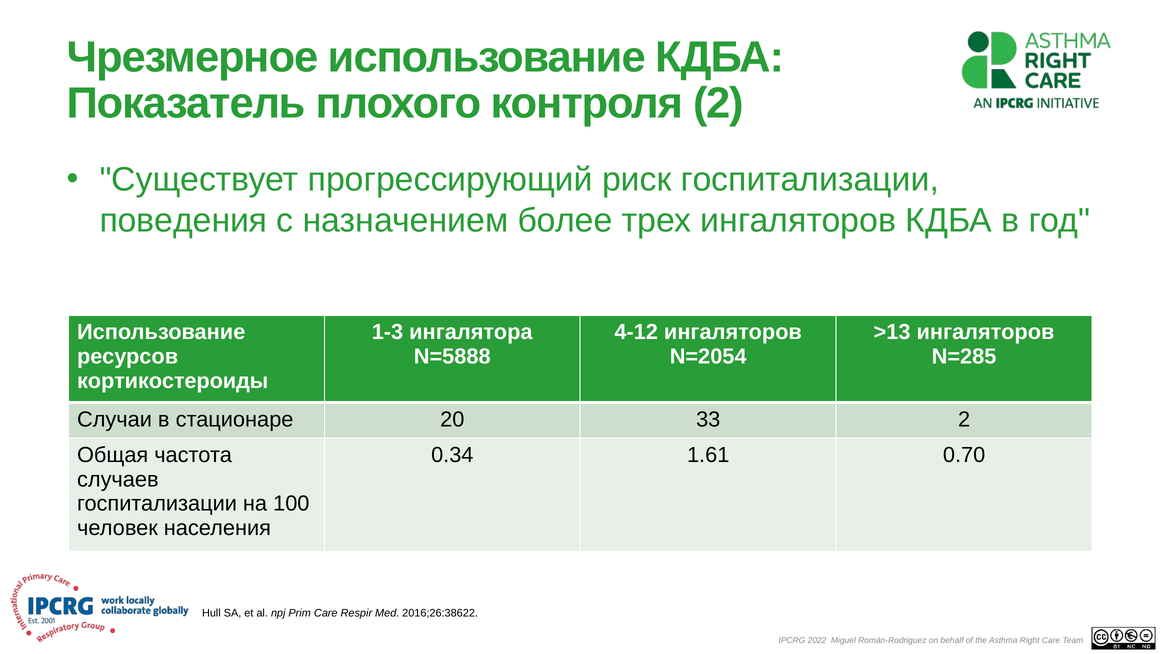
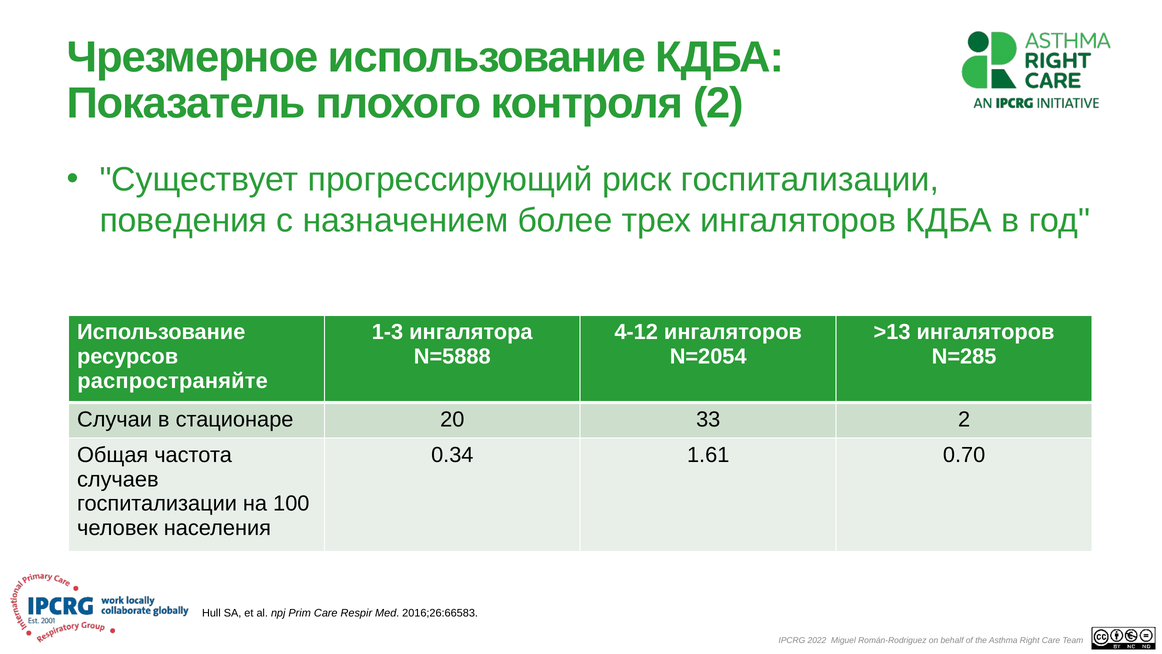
кортикостероиды: кортикостероиды -> распространяйте
2016;26:38622: 2016;26:38622 -> 2016;26:66583
